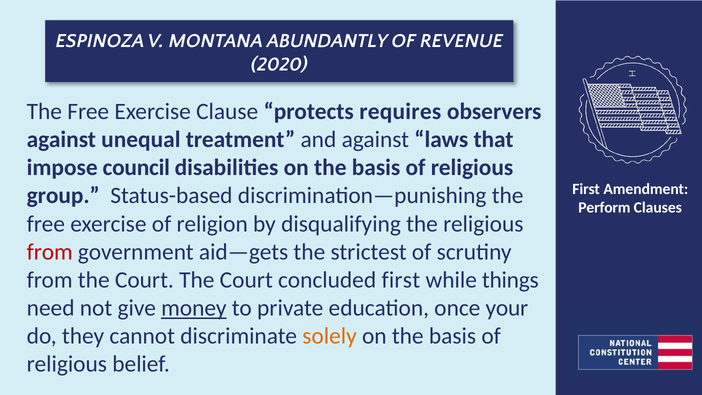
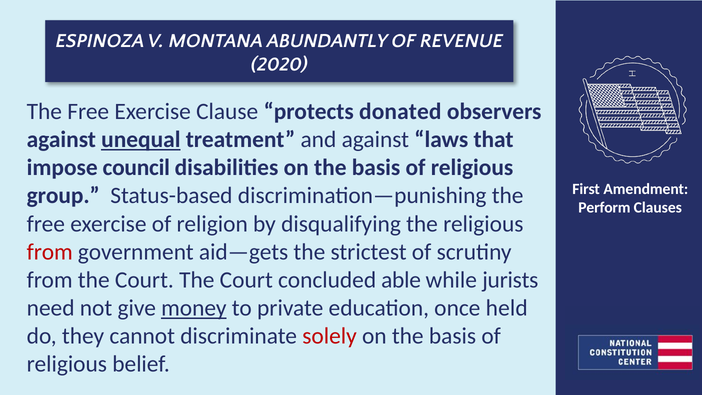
requires: requires -> donated
unequal underline: none -> present
concluded first: first -> able
things: things -> jurists
your: your -> held
solely colour: orange -> red
